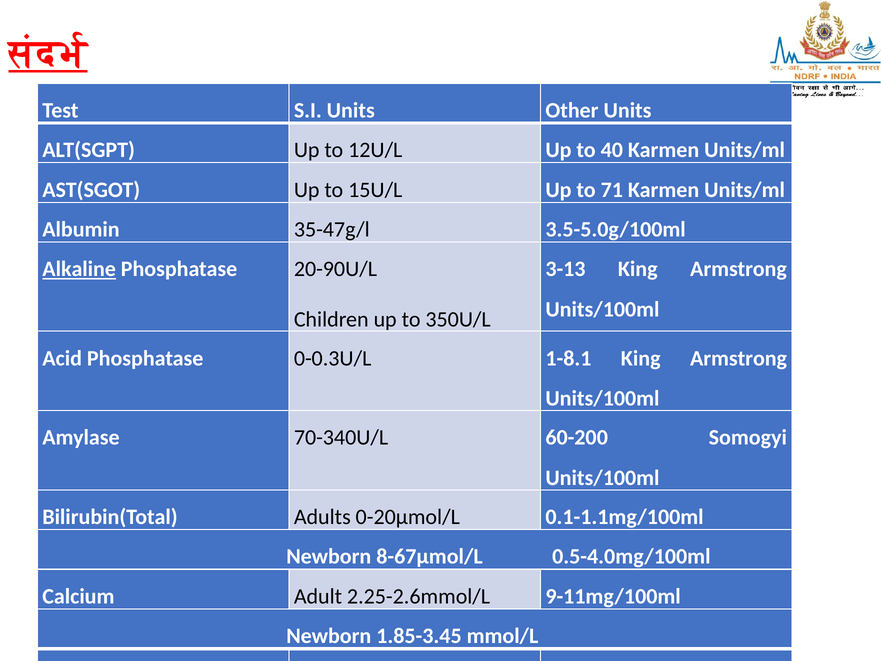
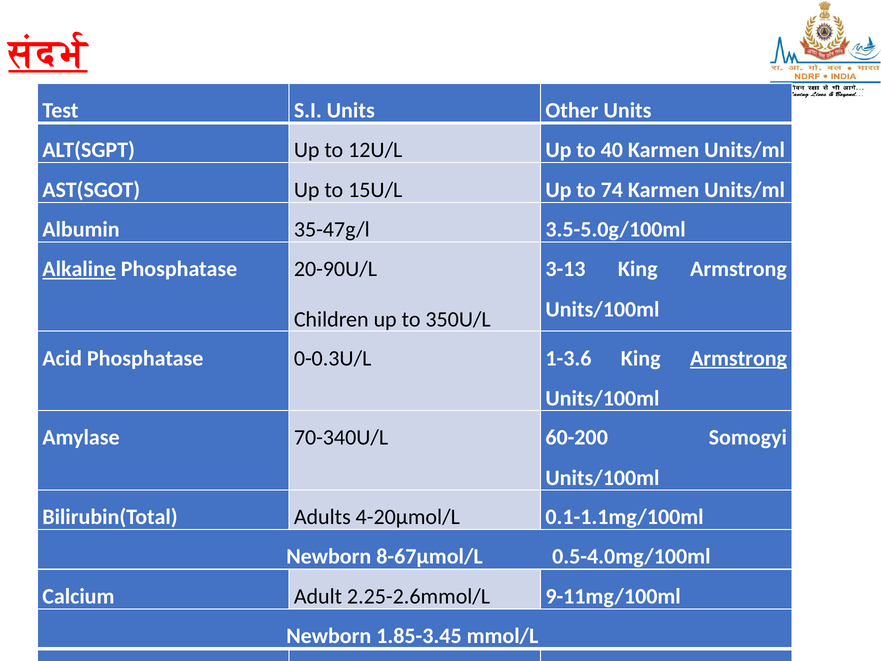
71: 71 -> 74
1-8.1: 1-8.1 -> 1-3.6
Armstrong at (739, 358) underline: none -> present
0-20µmol/L: 0-20µmol/L -> 4-20µmol/L
